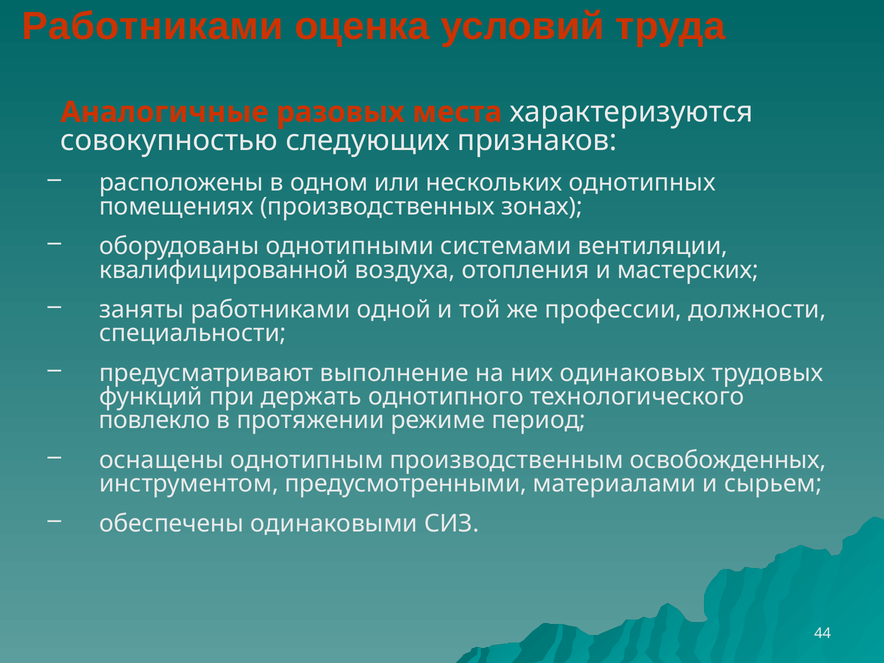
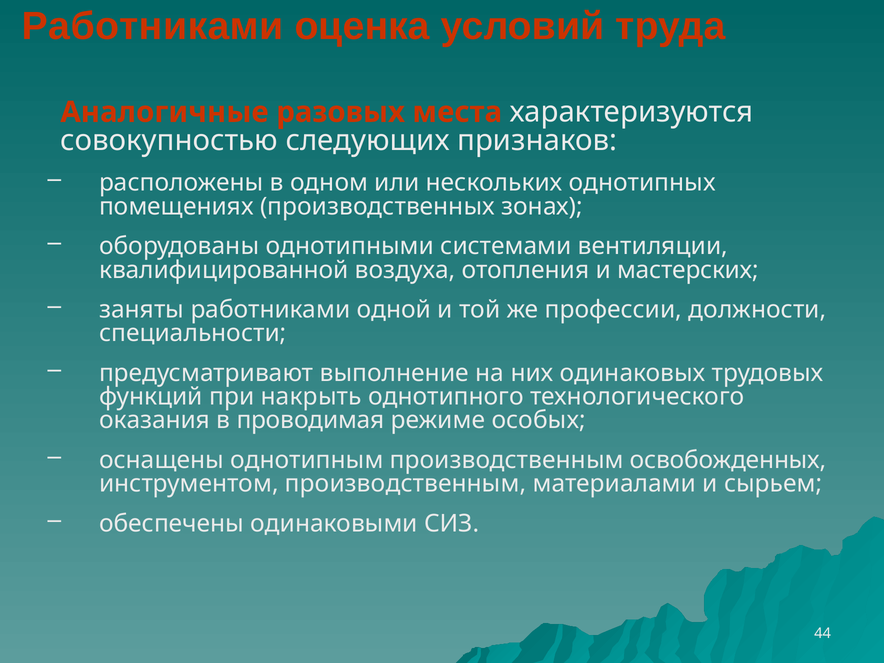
держать: держать -> накрыть
повлекло: повлекло -> оказания
протяжении: протяжении -> проводимая
период: период -> особых
инструментом предусмотренными: предусмотренными -> производственным
